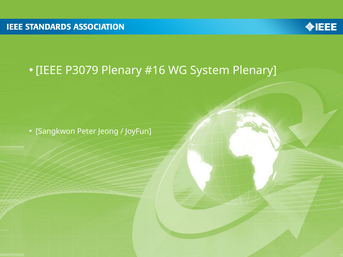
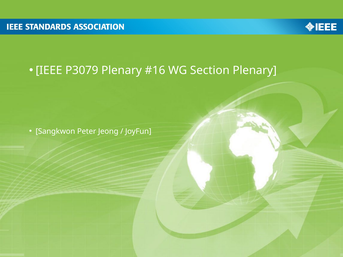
System: System -> Section
